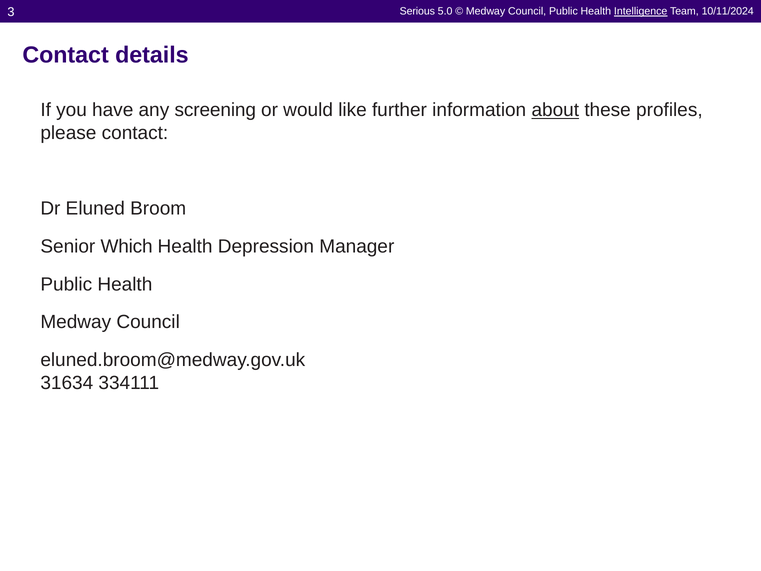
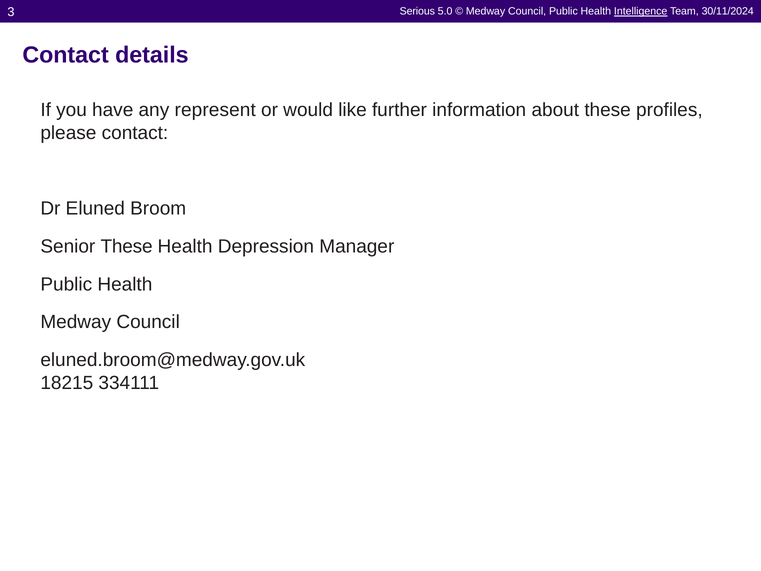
10/11/2024: 10/11/2024 -> 30/11/2024
screening: screening -> represent
about underline: present -> none
Senior Which: Which -> These
31634: 31634 -> 18215
